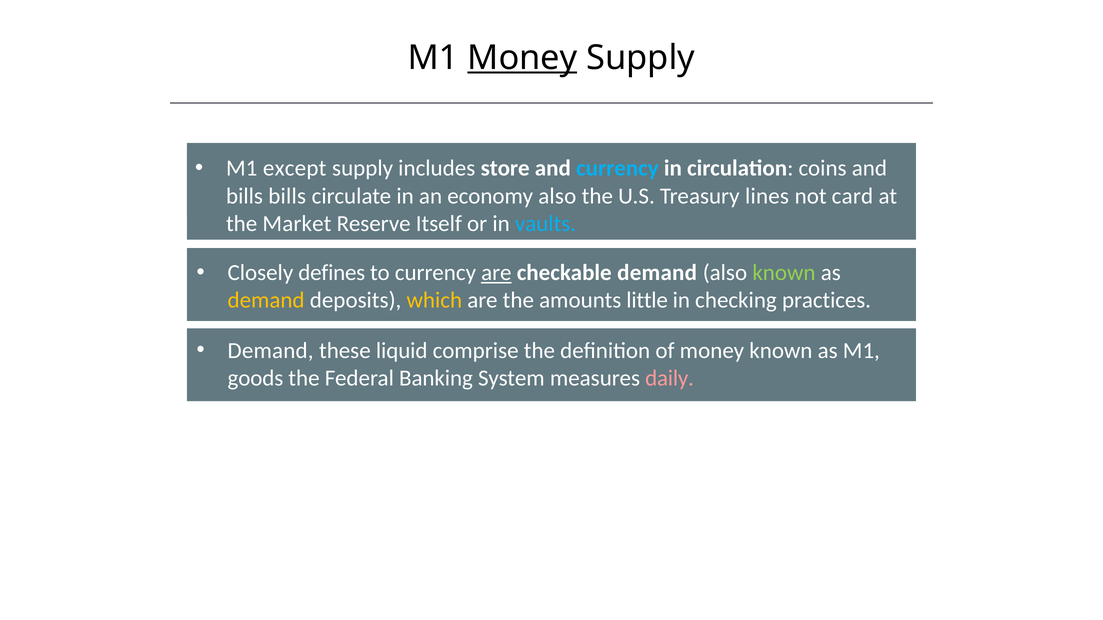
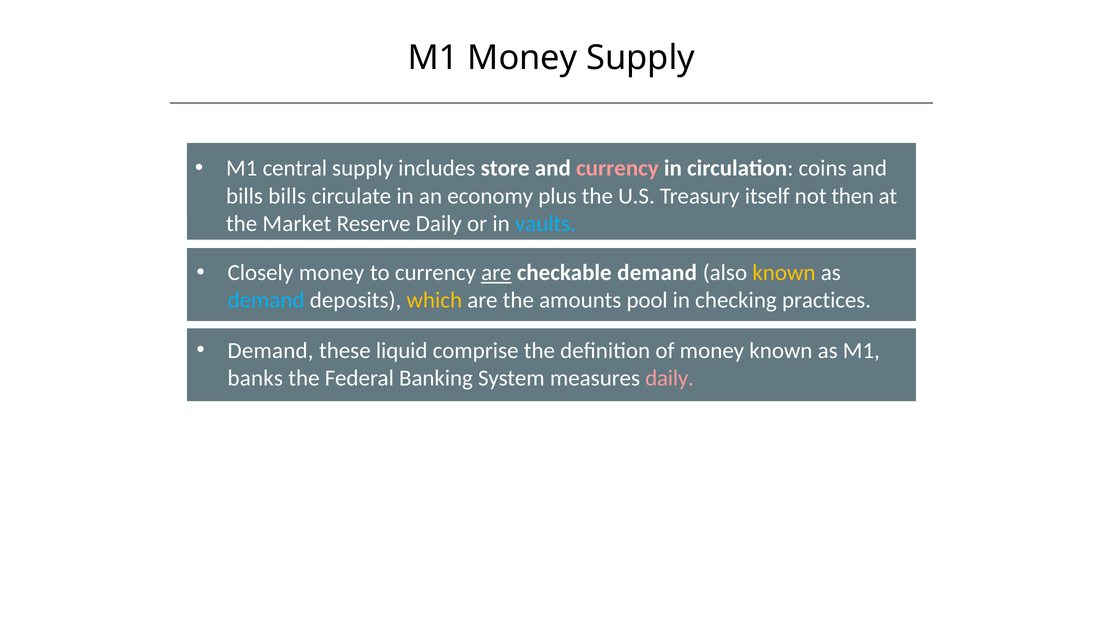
Money at (522, 58) underline: present -> none
except: except -> central
currency at (617, 168) colour: light blue -> pink
economy also: also -> plus
lines: lines -> itself
card: card -> then
Reserve Itself: Itself -> Daily
Closely defines: defines -> money
known at (784, 273) colour: light green -> yellow
demand at (266, 301) colour: yellow -> light blue
little: little -> pool
goods: goods -> banks
